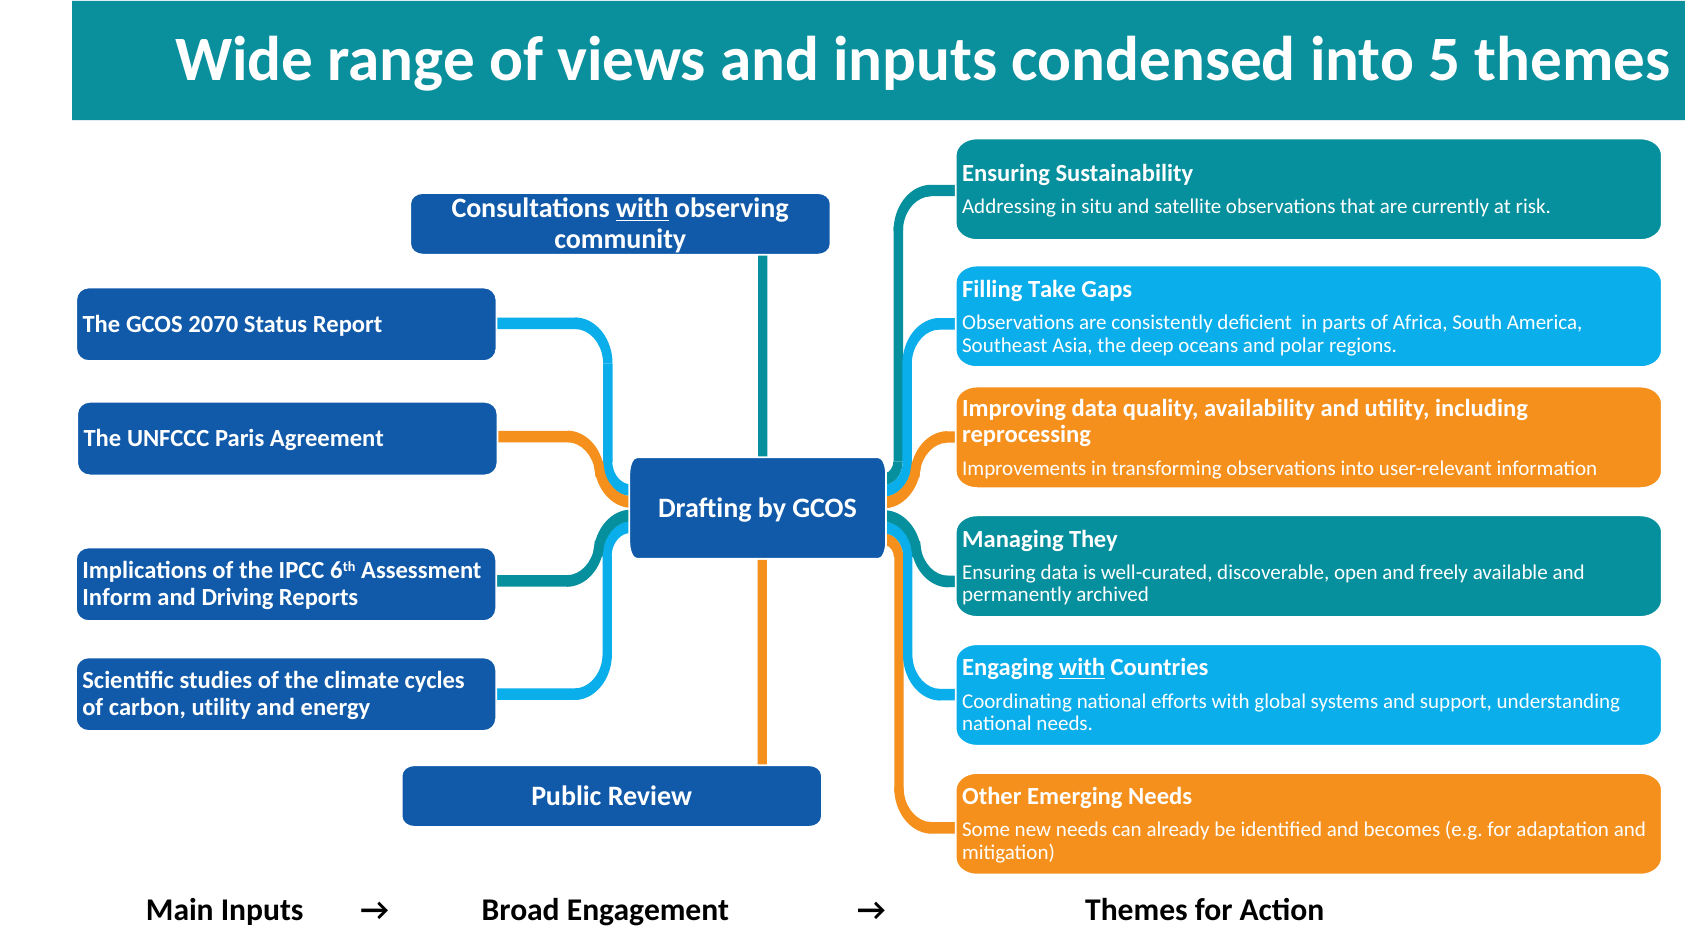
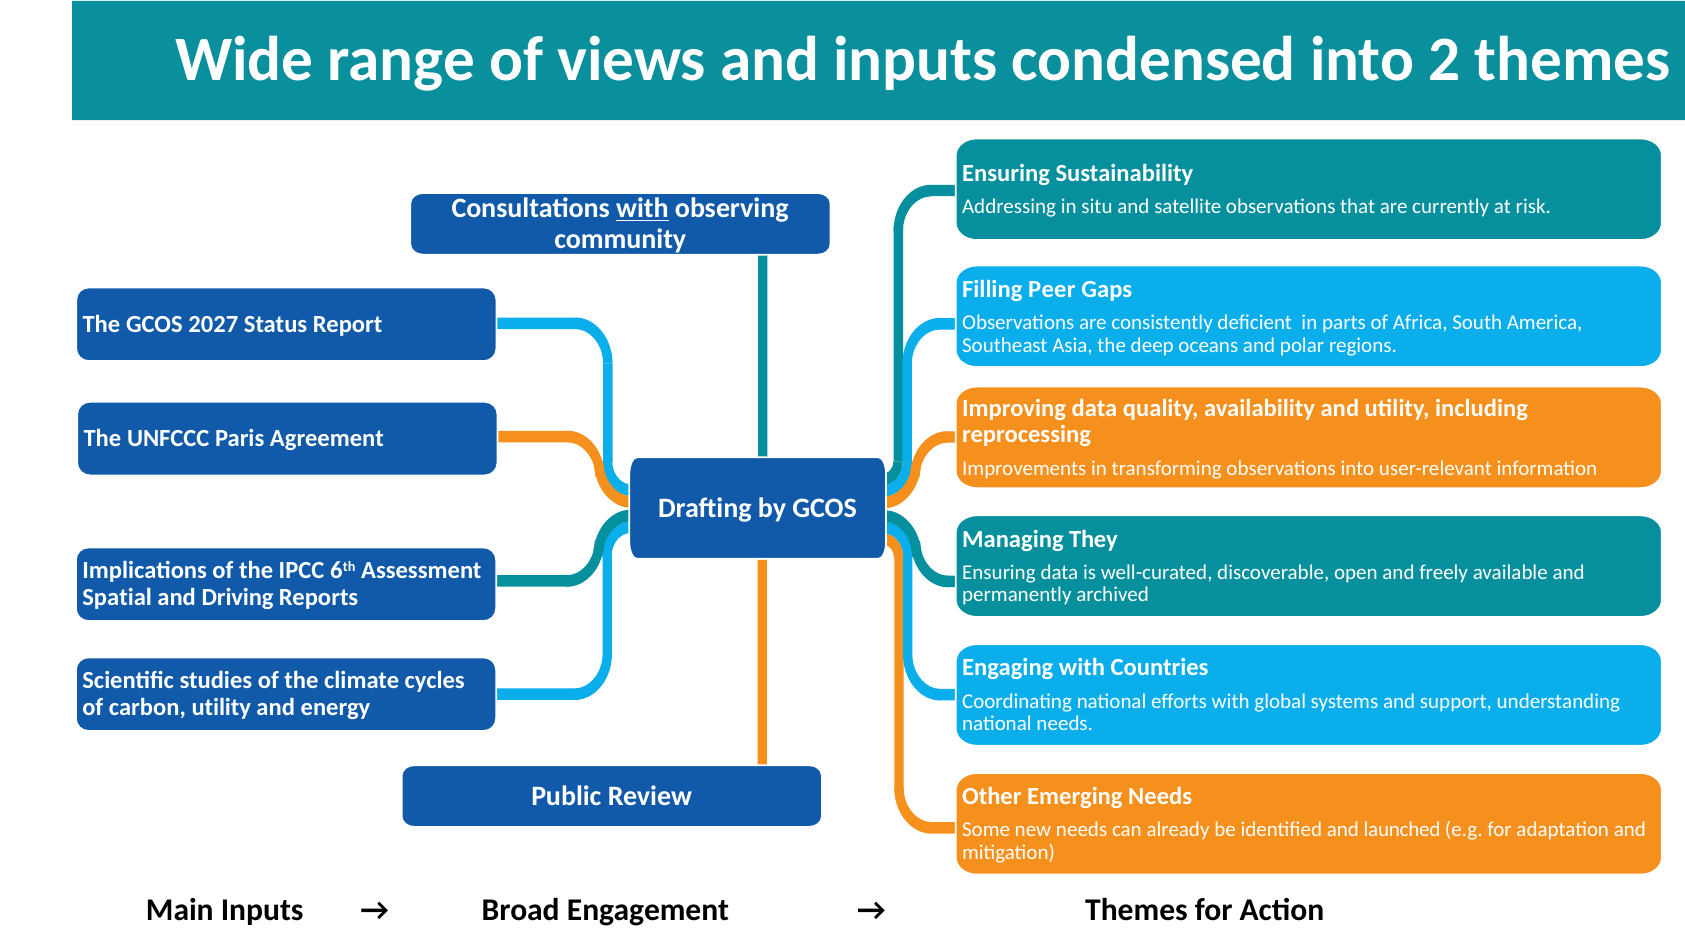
5: 5 -> 2
Take: Take -> Peer
2070: 2070 -> 2027
Inform: Inform -> Spatial
with at (1082, 668) underline: present -> none
becomes: becomes -> launched
